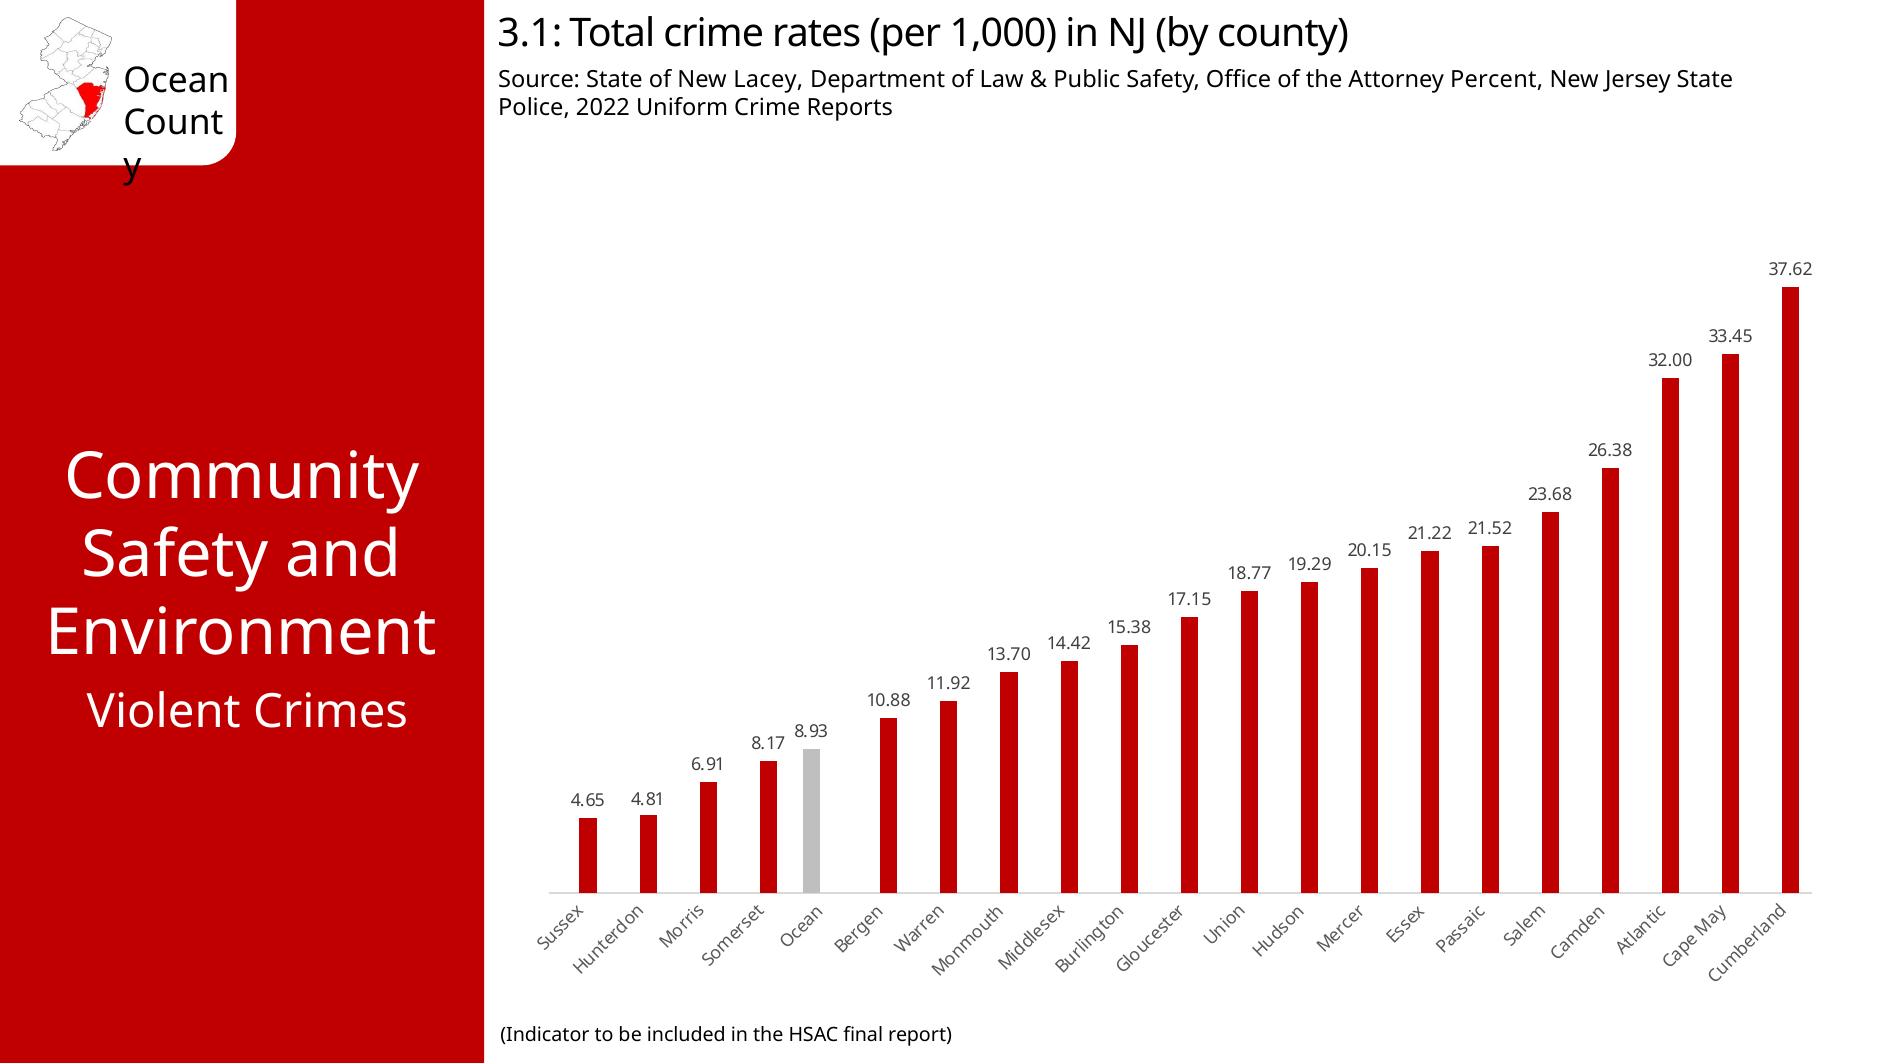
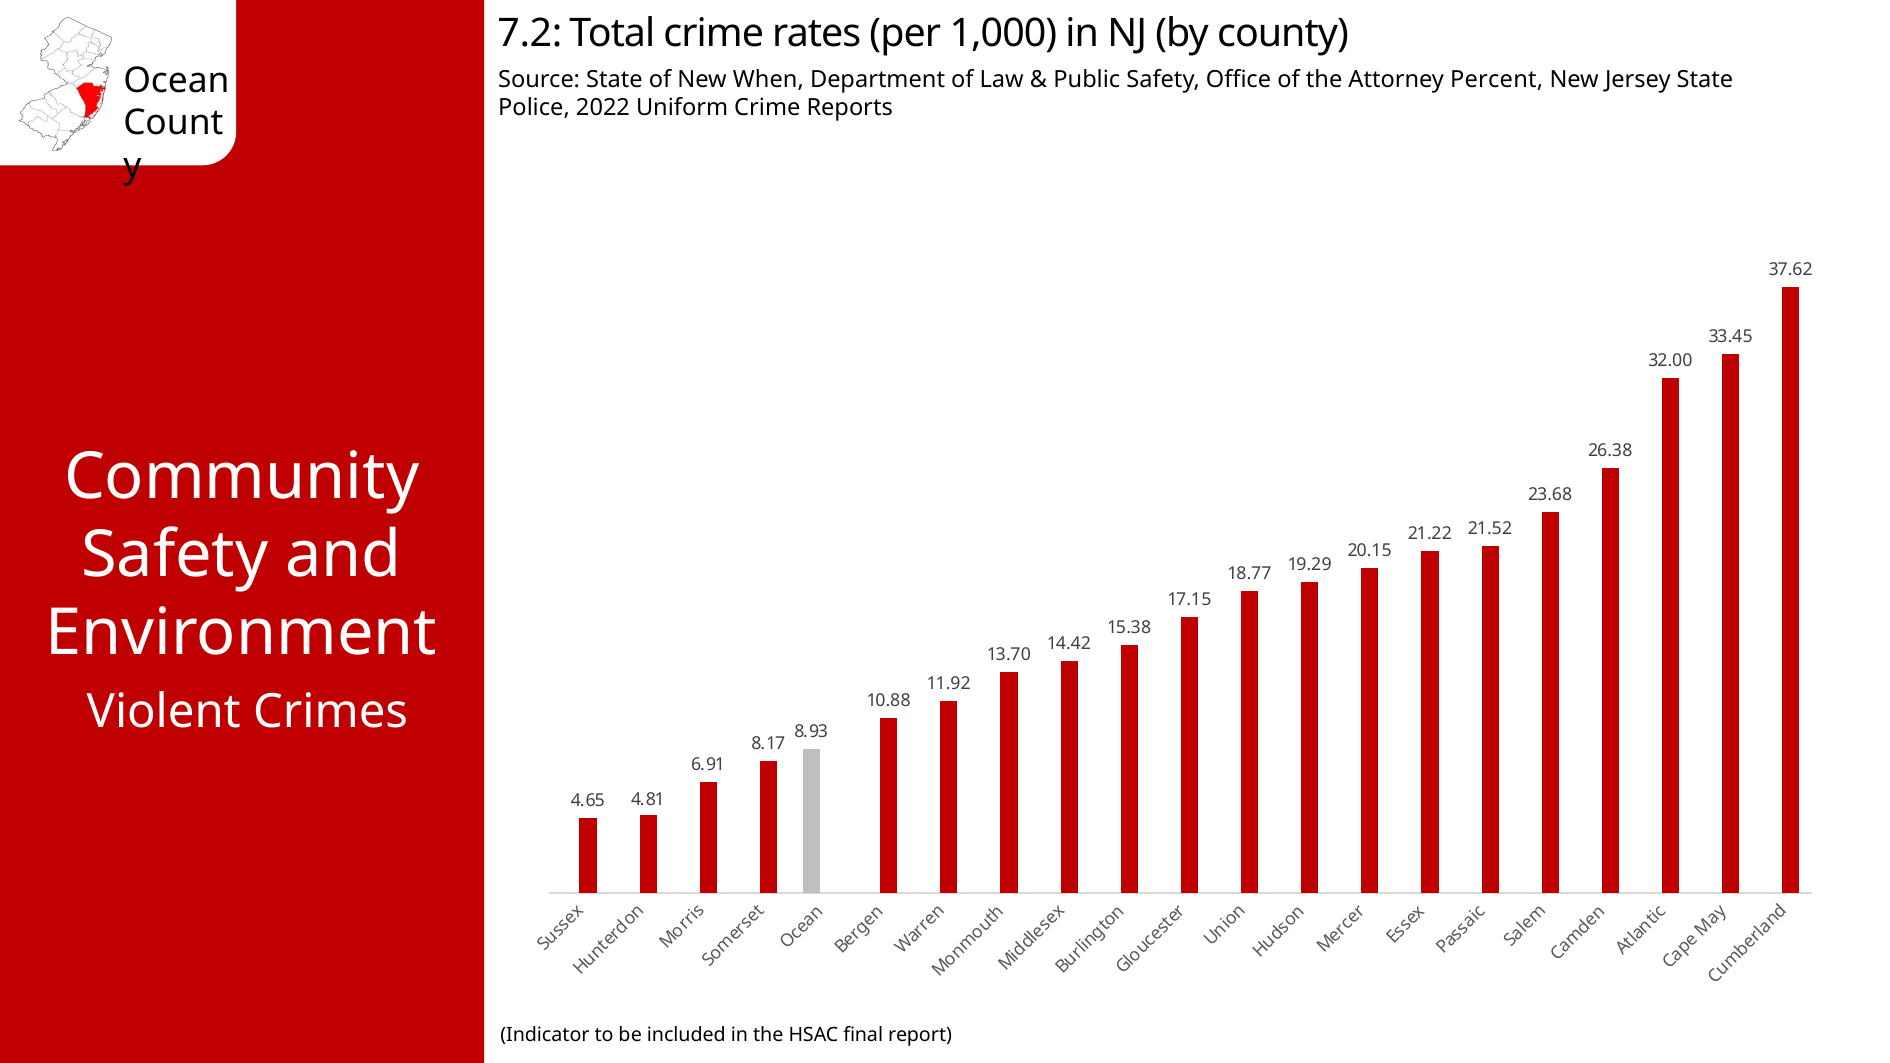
3.1: 3.1 -> 7.2
Lacey: Lacey -> When
